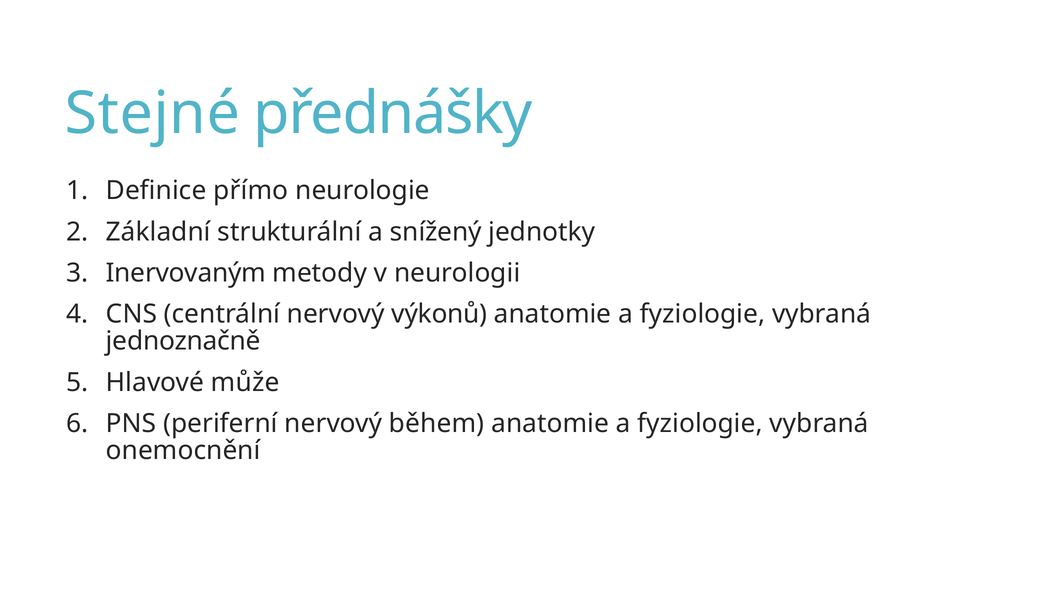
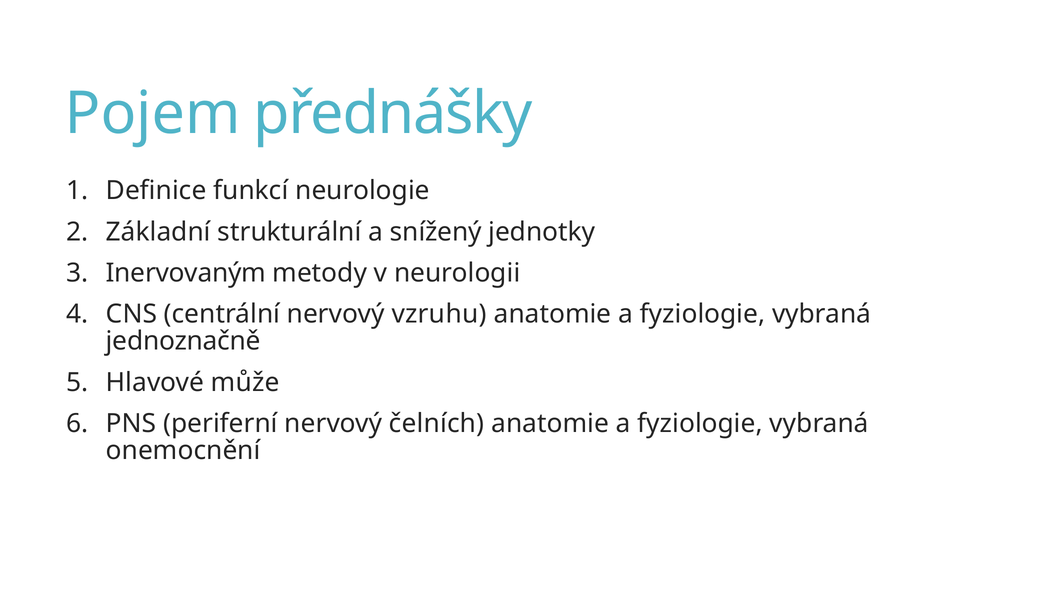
Stejné: Stejné -> Pojem
přímo: přímo -> funkcí
výkonů: výkonů -> vzruhu
během: během -> čelních
